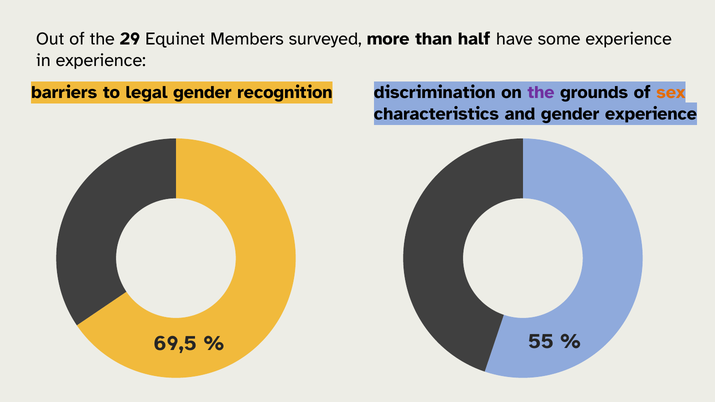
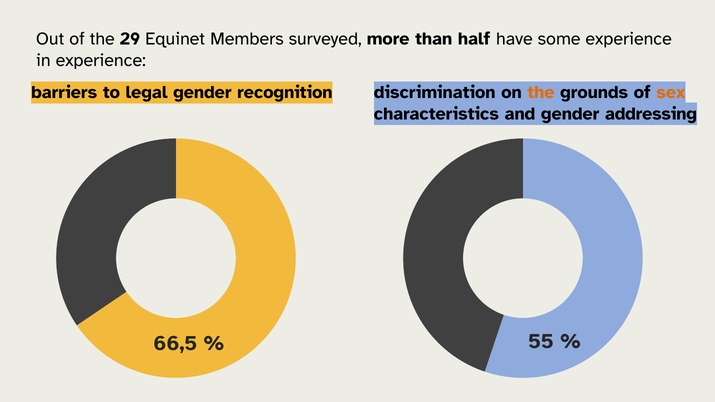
the at (541, 92) colour: purple -> orange
gender experience: experience -> addressing
69,5: 69,5 -> 66,5
